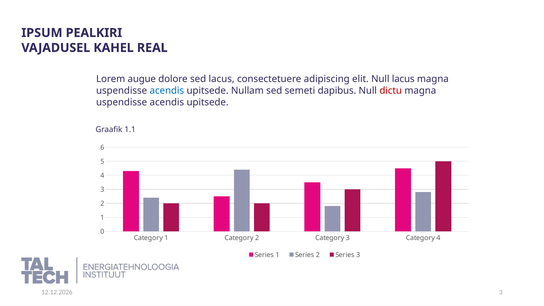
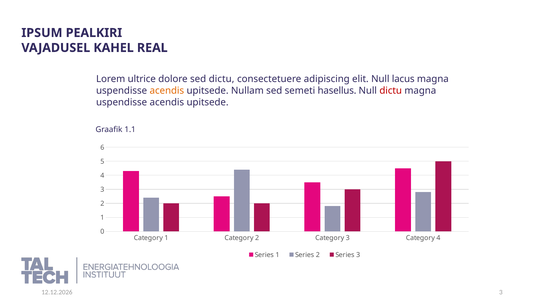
augue: augue -> ultrice
sed lacus: lacus -> dictu
acendis at (167, 91) colour: blue -> orange
dapibus: dapibus -> hasellus
